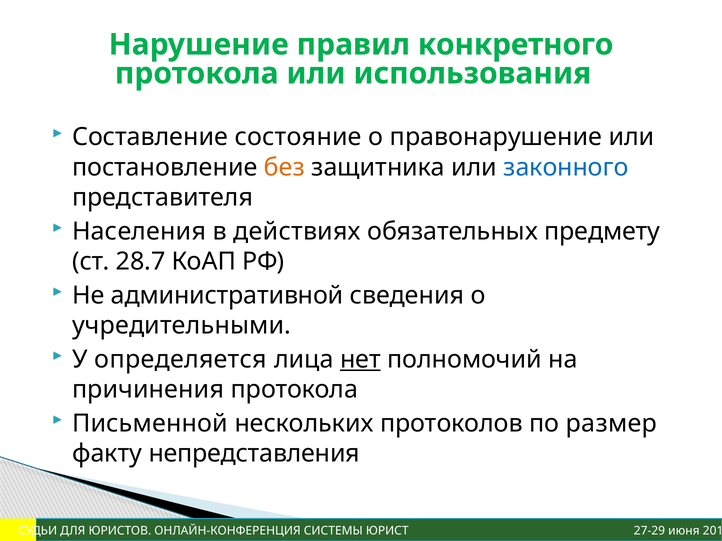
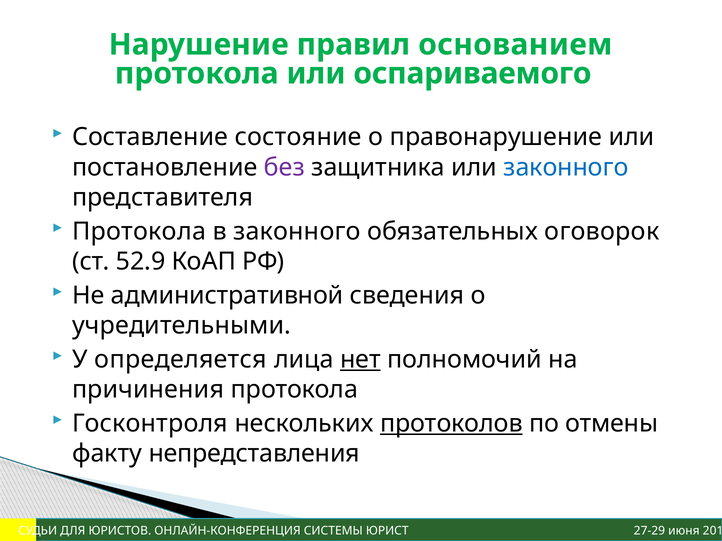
конкретного: конкретного -> основанием
использования: использования -> оспариваемого
без colour: orange -> purple
Населения at (139, 232): Населения -> Протокола
в действиях: действиях -> законного
предмету: предмету -> оговорок
28.7: 28.7 -> 52.9
Письменной: Письменной -> Госконтроля
протоколов underline: none -> present
размер: размер -> отмены
